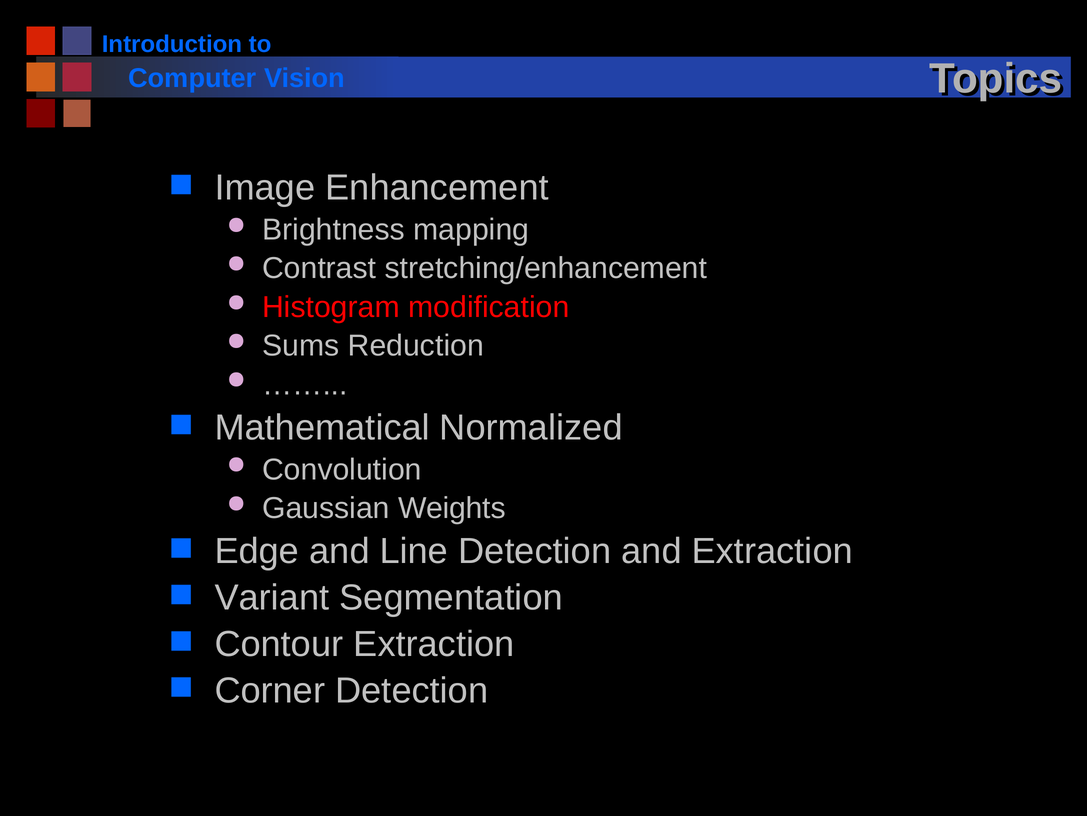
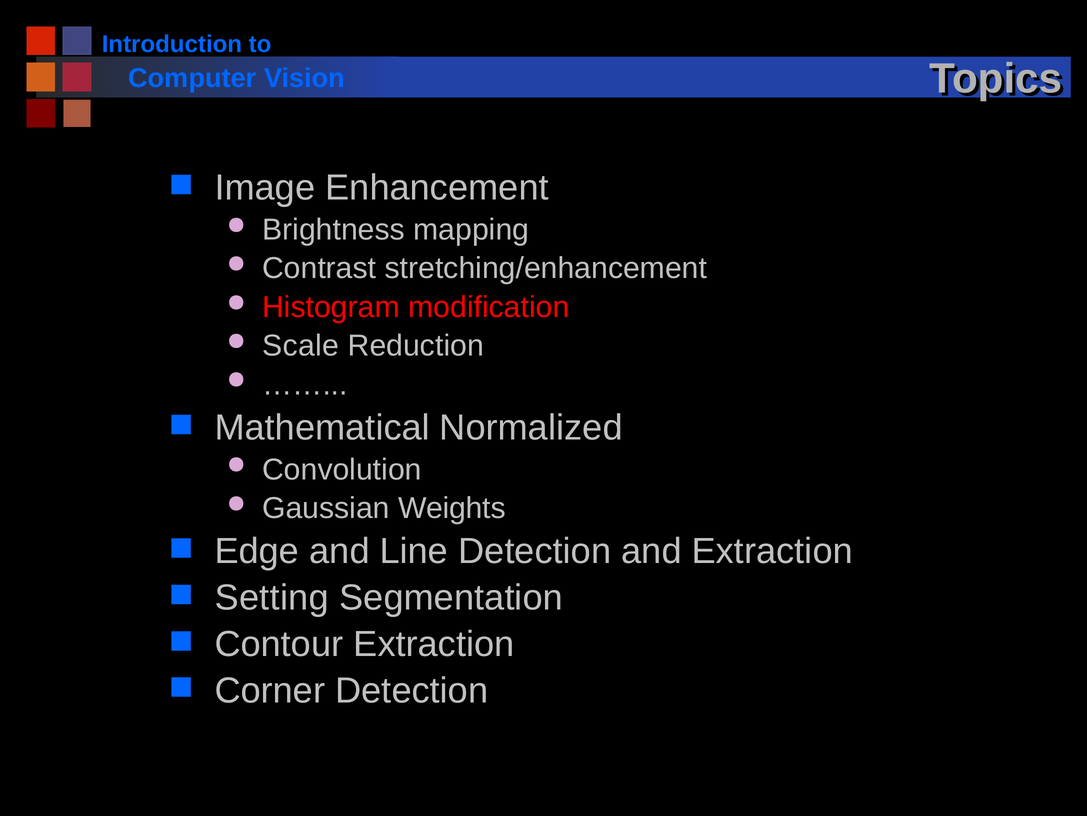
Sums: Sums -> Scale
Variant: Variant -> Setting
